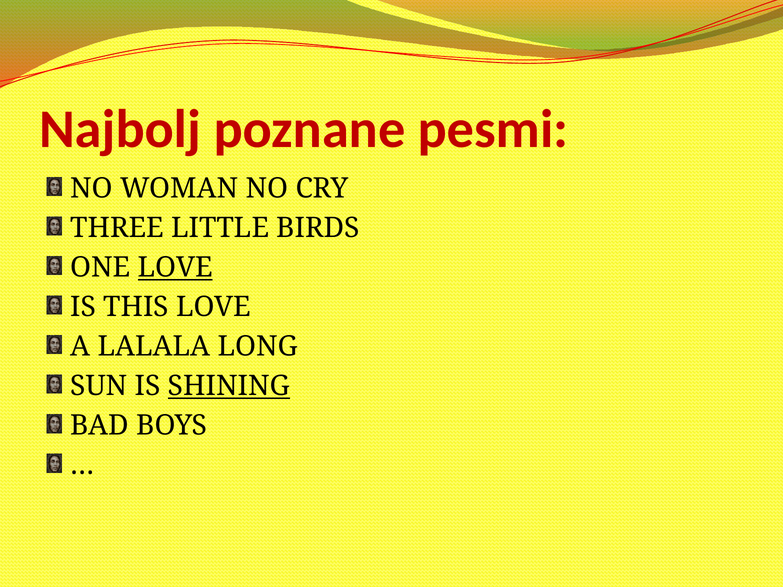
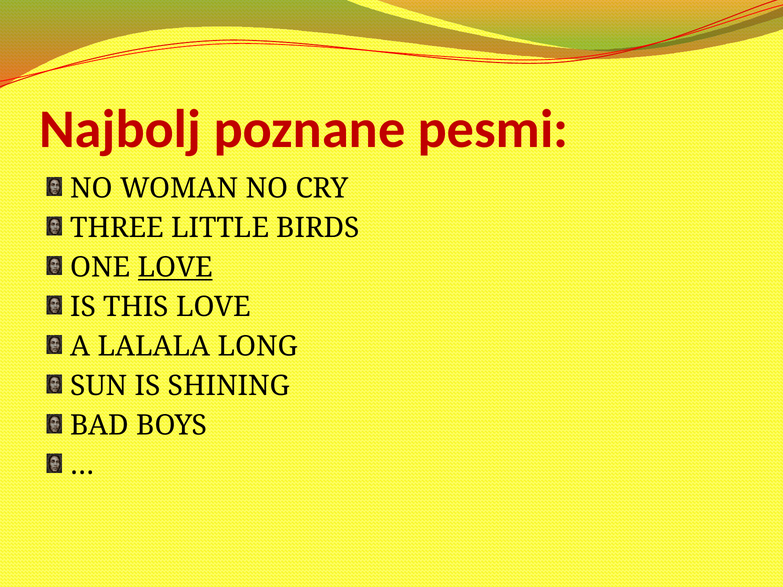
SHINING underline: present -> none
